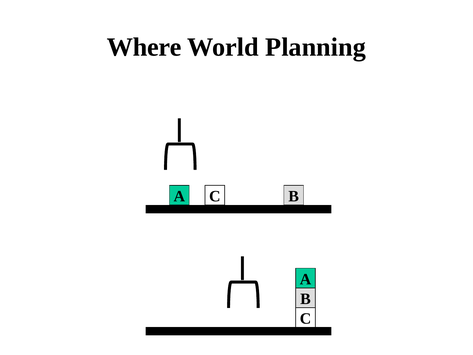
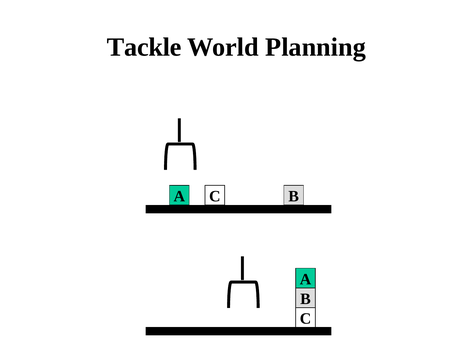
Where: Where -> Tackle
